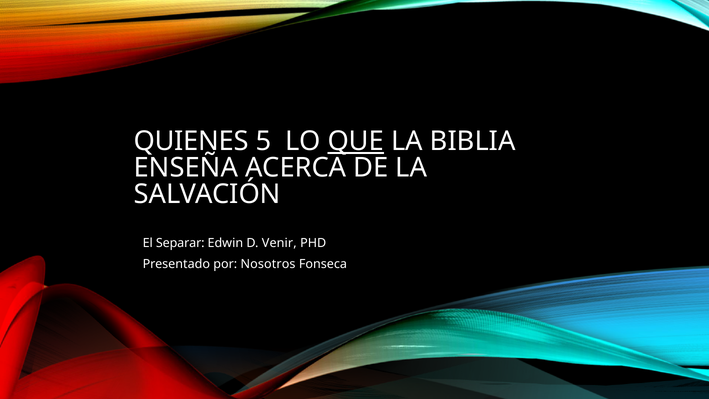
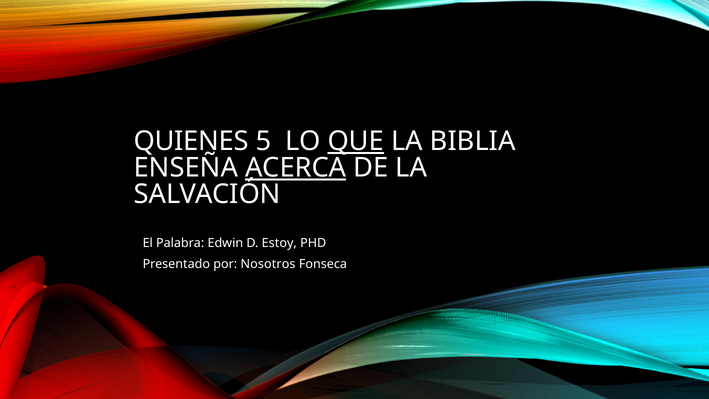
ACERCA underline: none -> present
Separar: Separar -> Palabra
Venir: Venir -> Estoy
